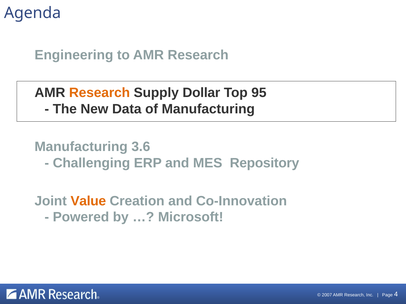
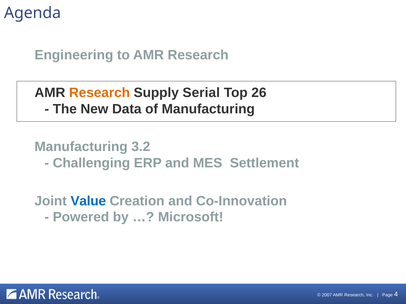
Dollar: Dollar -> Serial
95: 95 -> 26
3.6: 3.6 -> 3.2
Repository: Repository -> Settlement
Value colour: orange -> blue
